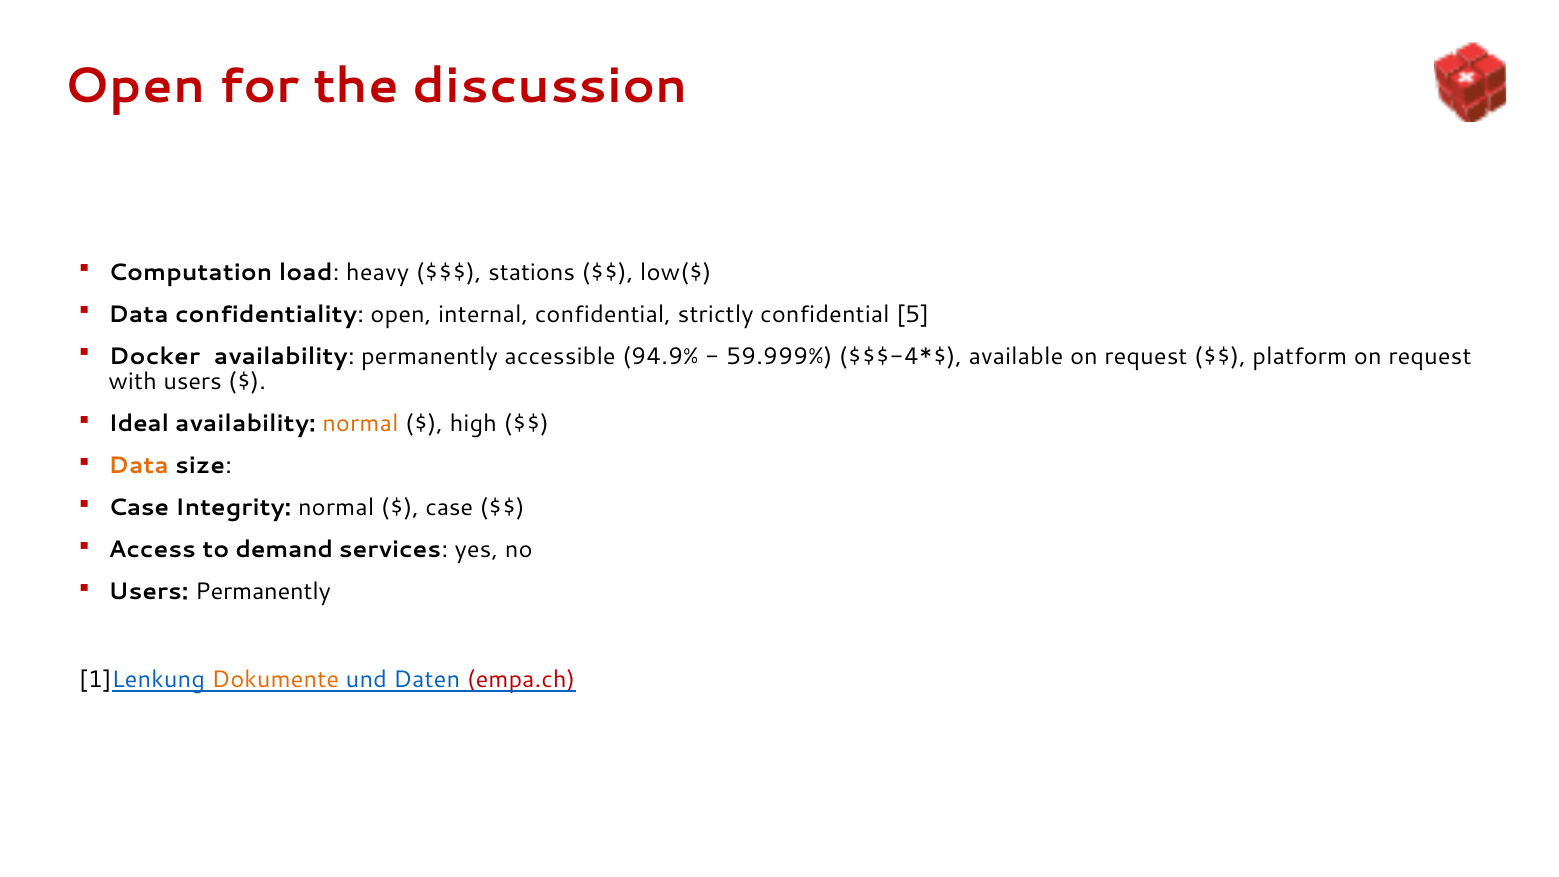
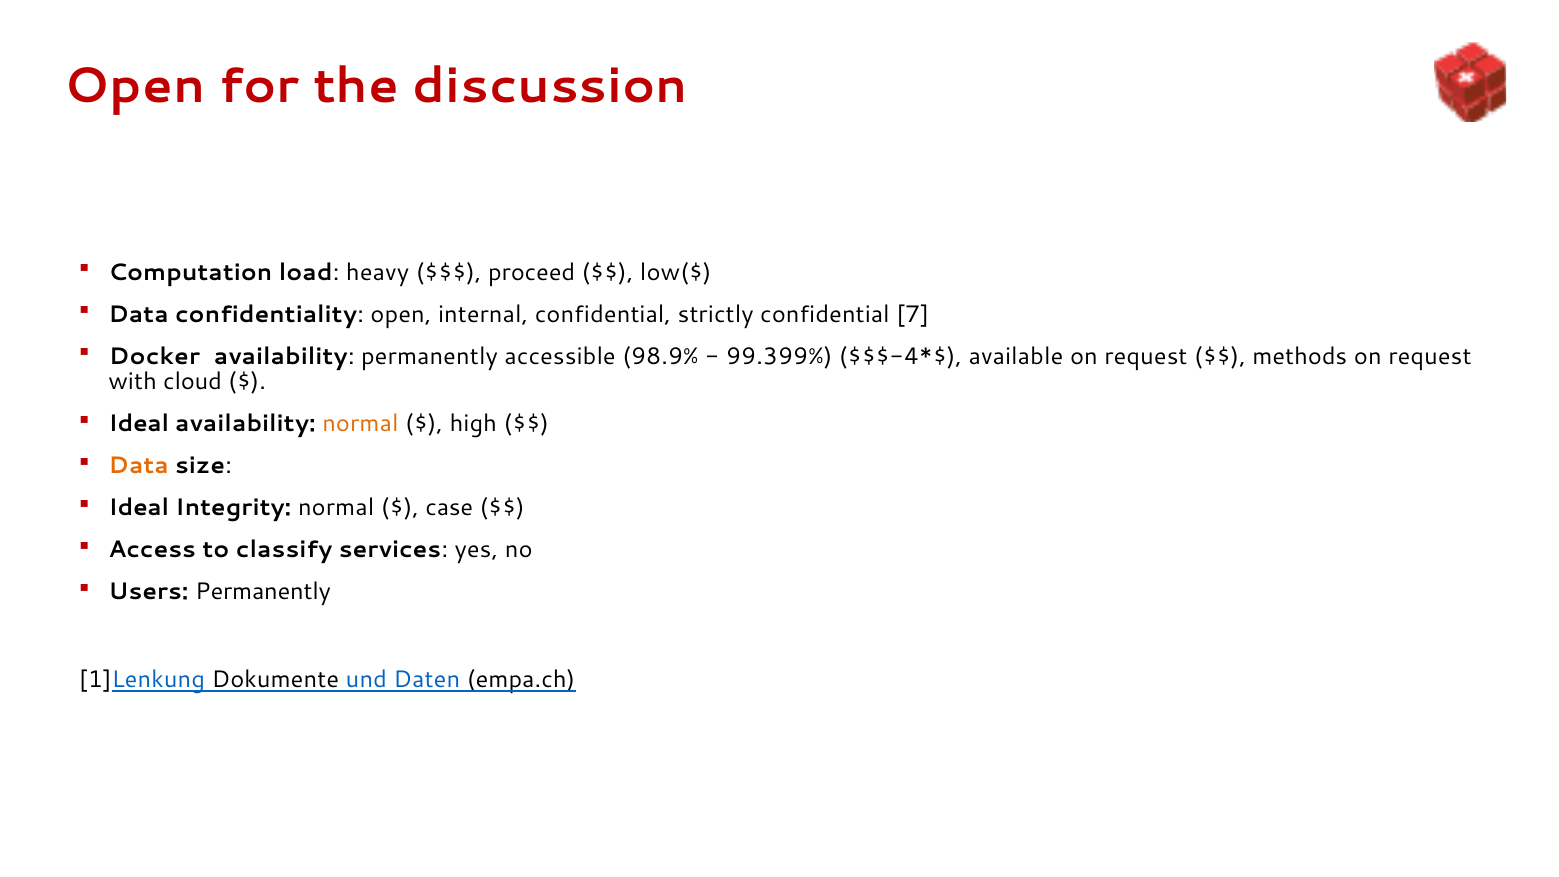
stations: stations -> proceed
5: 5 -> 7
94.9%: 94.9% -> 98.9%
59.999%: 59.999% -> 99.399%
platform: platform -> methods
with users: users -> cloud
Case at (139, 508): Case -> Ideal
demand: demand -> classify
Dokumente colour: orange -> black
empa.ch colour: red -> black
